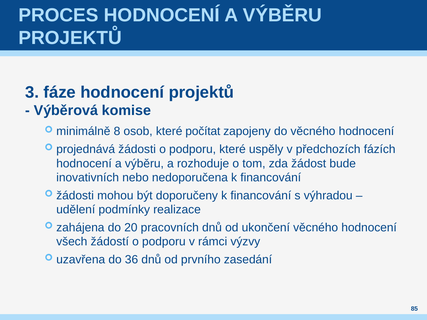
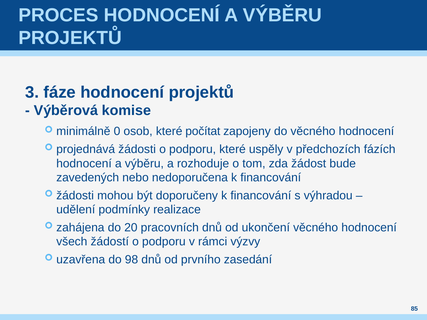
8: 8 -> 0
inovativních: inovativních -> zavedených
36: 36 -> 98
